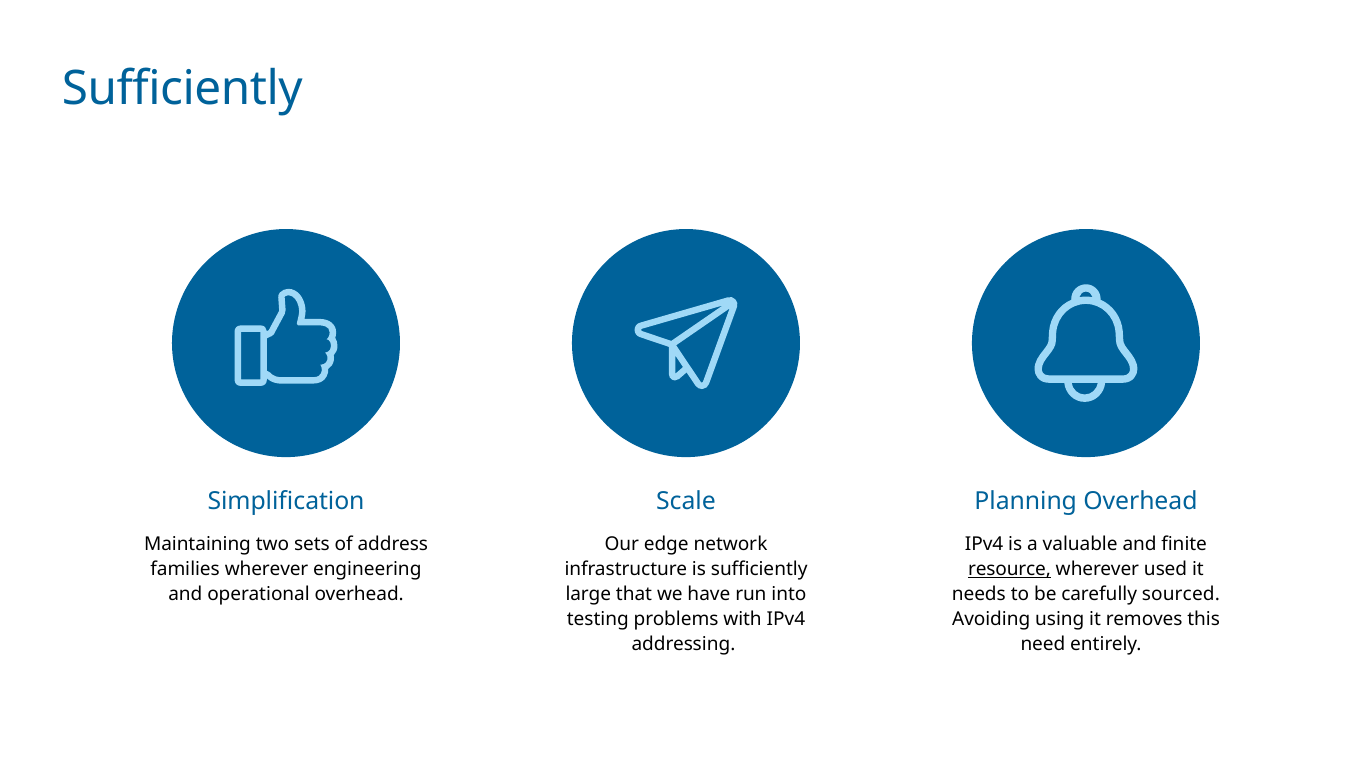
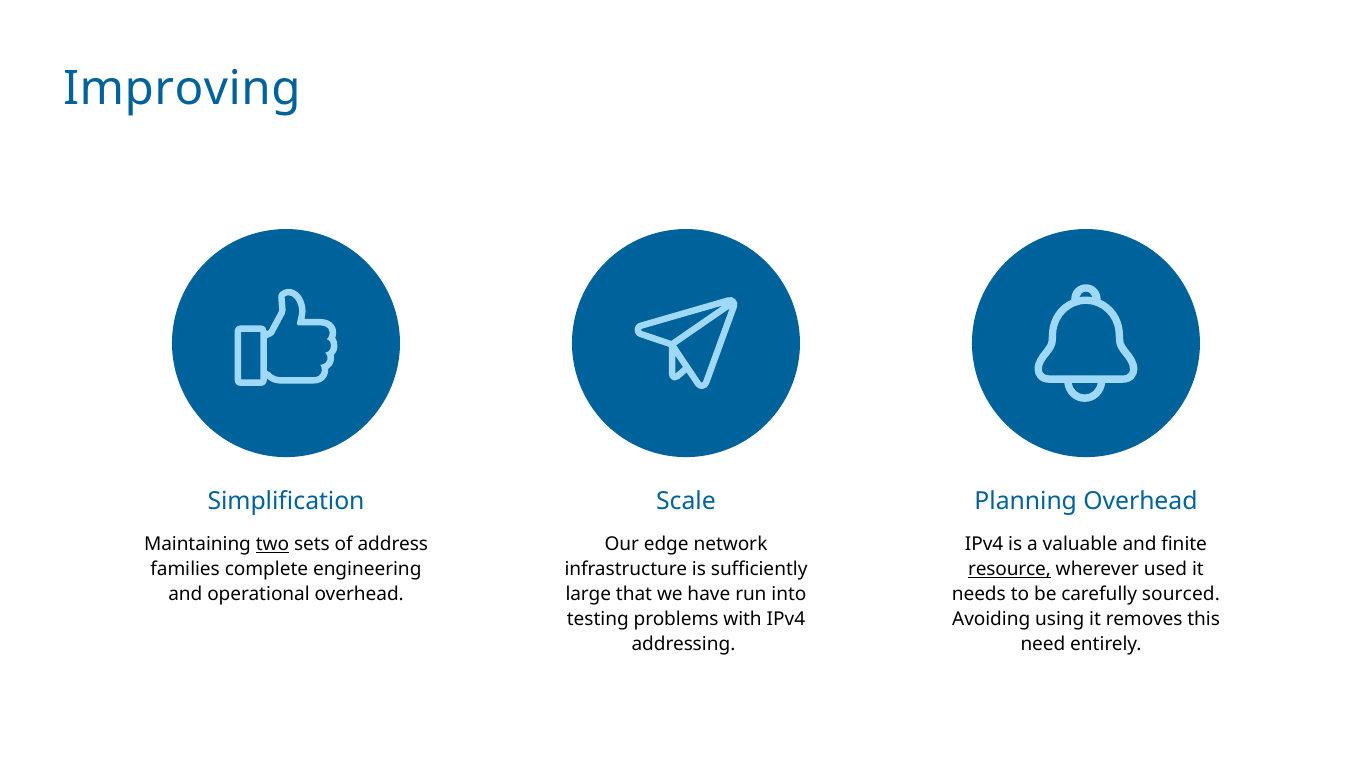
Sufficiently at (182, 89): Sufficiently -> Improving
two underline: none -> present
families wherever: wherever -> complete
